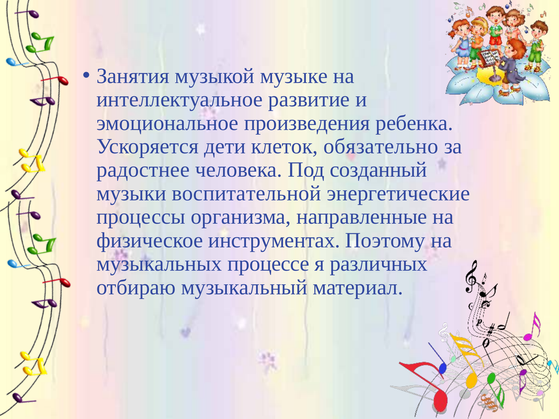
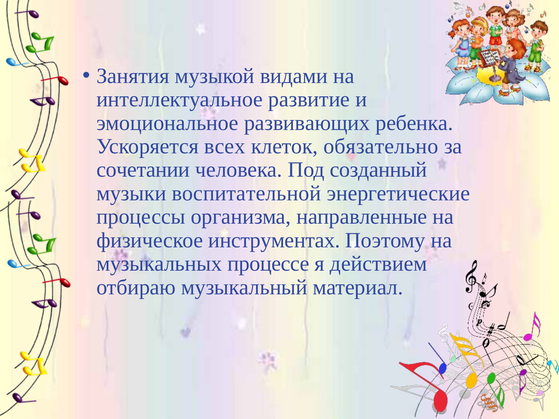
музыке: музыке -> видами
произведения: произведения -> развивающих
дети: дети -> всех
радостнее: радостнее -> сочетании
различных: различных -> действием
